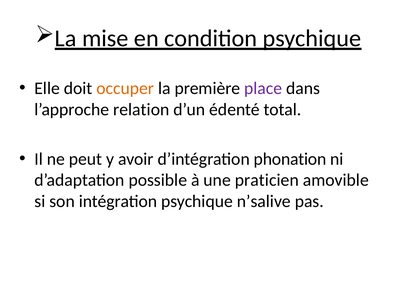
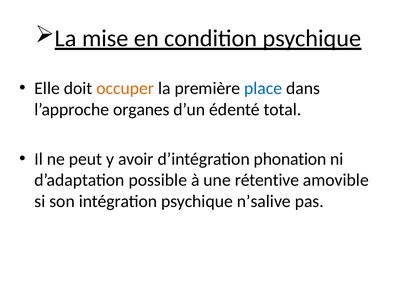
place colour: purple -> blue
relation: relation -> organes
praticien: praticien -> rétentive
